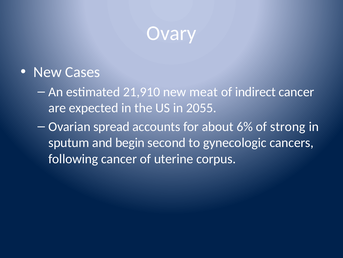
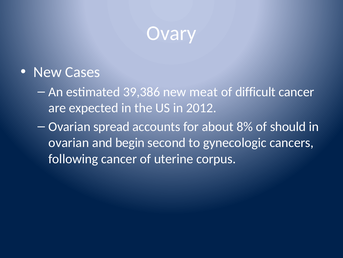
21,910: 21,910 -> 39,386
indirect: indirect -> difficult
2055: 2055 -> 2012
6%: 6% -> 8%
strong: strong -> should
sputum at (69, 142): sputum -> ovarian
